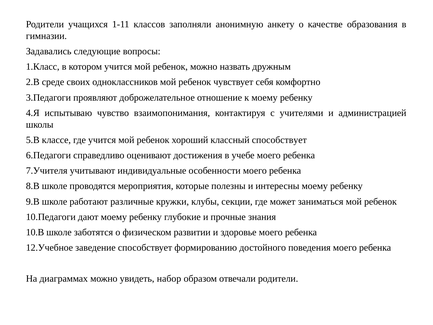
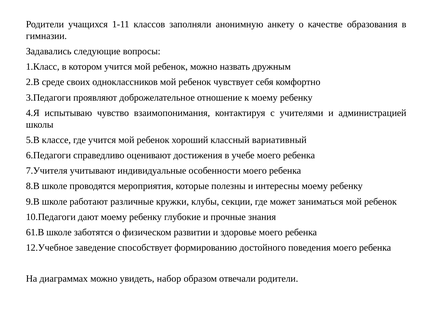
классный способствует: способствует -> вариативный
10.В: 10.В -> 61.В
